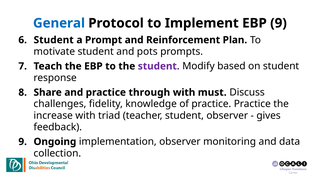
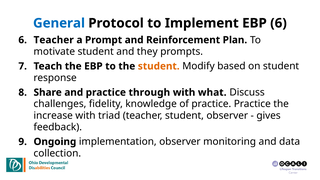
EBP 9: 9 -> 6
Student at (54, 40): Student -> Teacher
pots: pots -> they
student at (159, 66) colour: purple -> orange
must: must -> what
